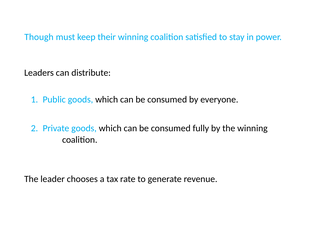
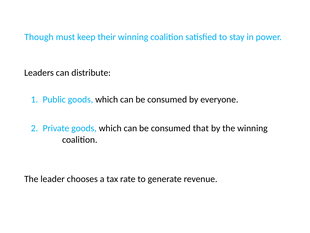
fully: fully -> that
